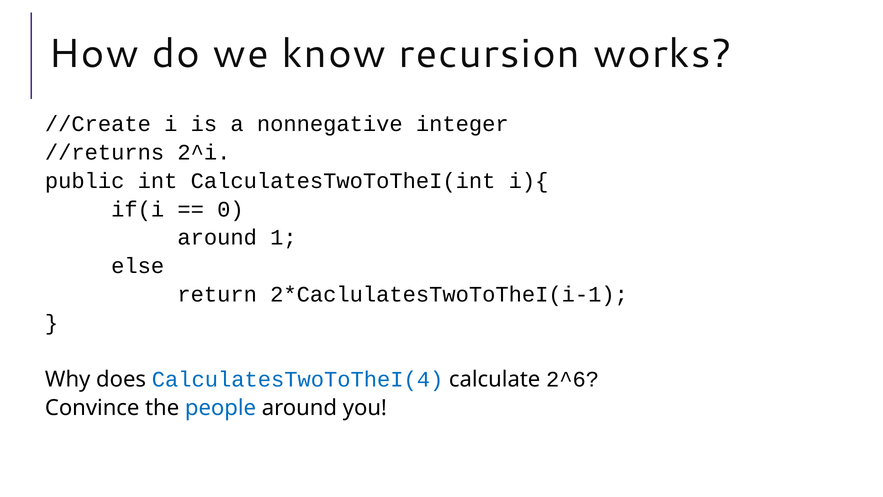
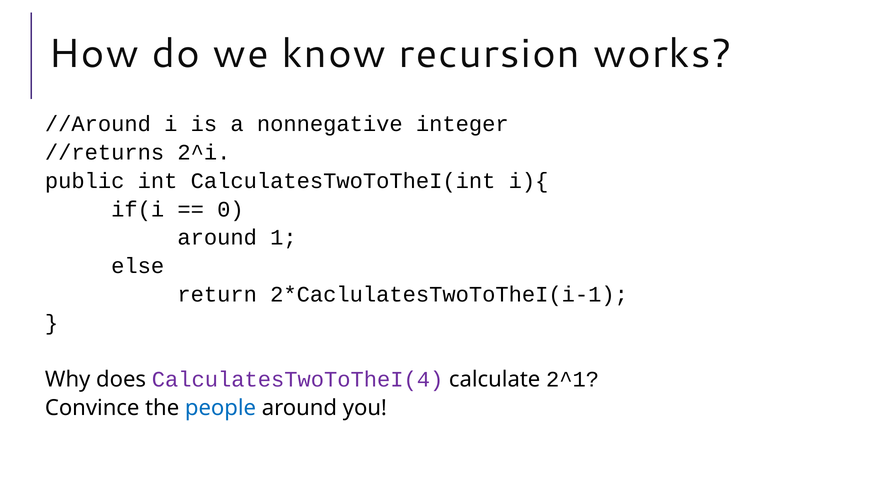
//Create: //Create -> //Around
CalculatesTwoToTheI(4 colour: blue -> purple
2^6: 2^6 -> 2^1
